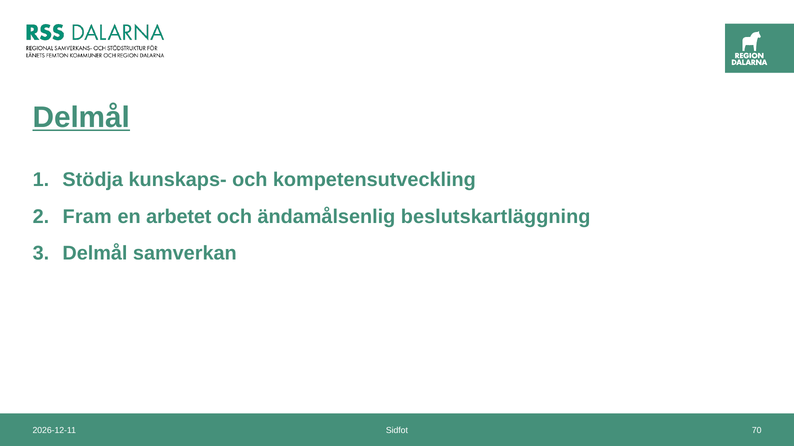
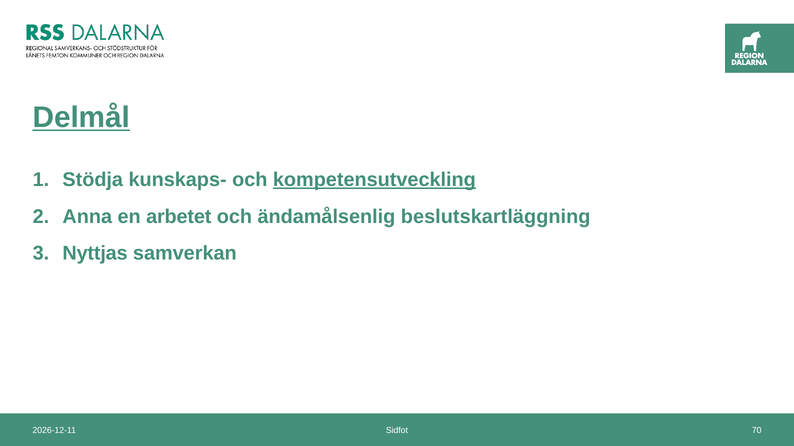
kompetensutveckling underline: none -> present
Fram: Fram -> Anna
Delmål at (95, 254): Delmål -> Nyttjas
